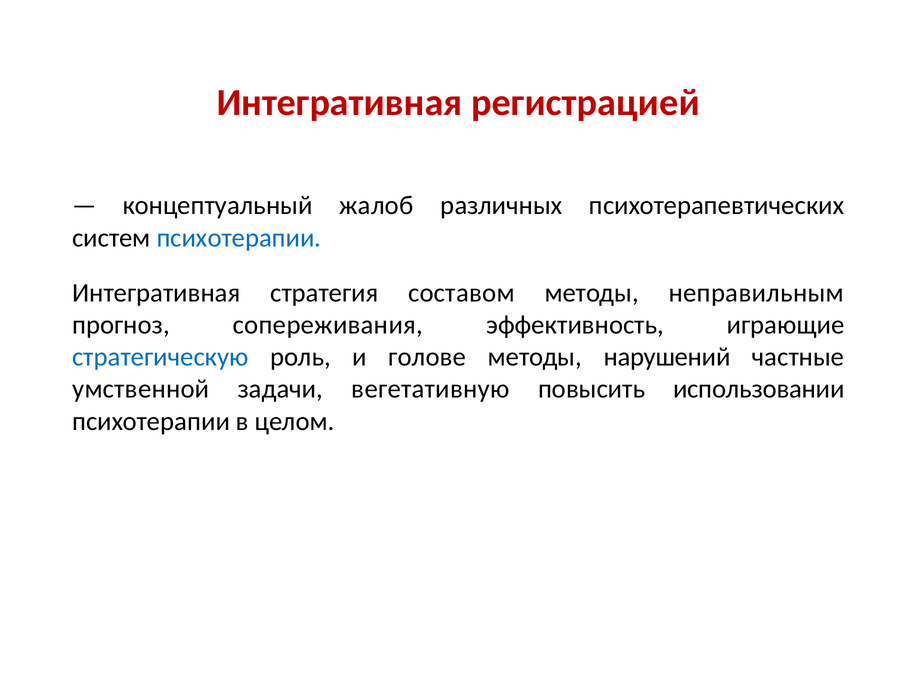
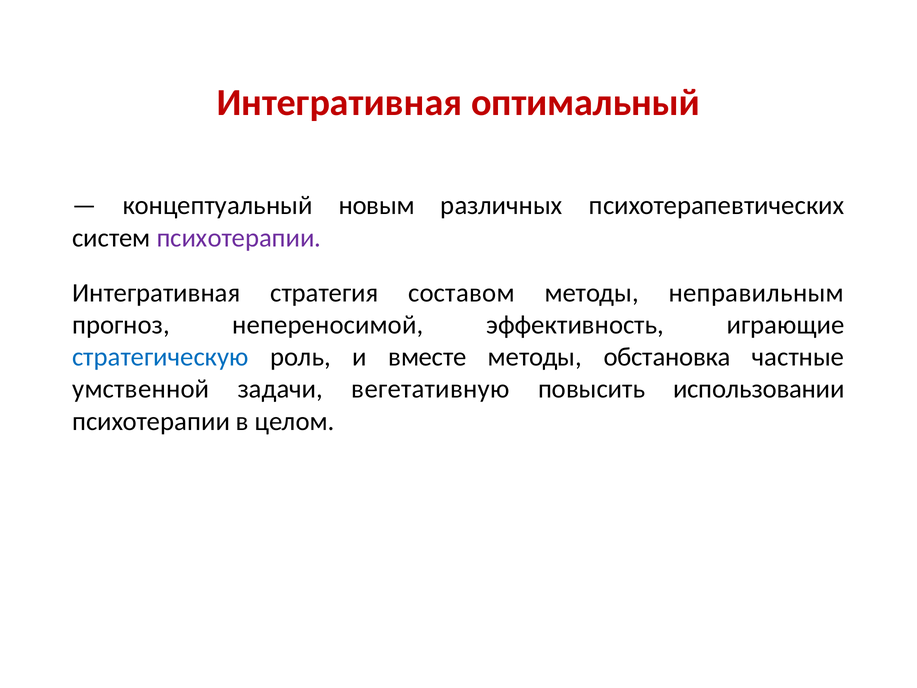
регистрацией: регистрацией -> оптимальный
жалоб: жалоб -> новым
психотерапии at (239, 238) colour: blue -> purple
сопереживания: сопереживания -> непереносимой
голове: голове -> вместе
нарушений: нарушений -> обстановка
